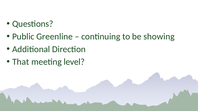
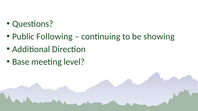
Greenline: Greenline -> Following
That: That -> Base
